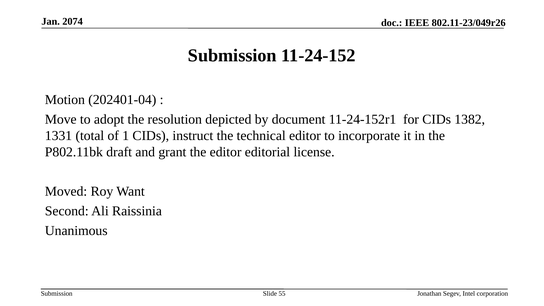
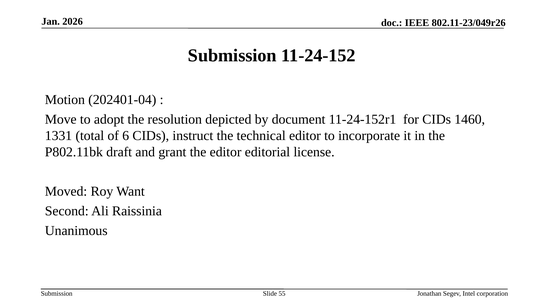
2074: 2074 -> 2026
1382: 1382 -> 1460
1: 1 -> 6
